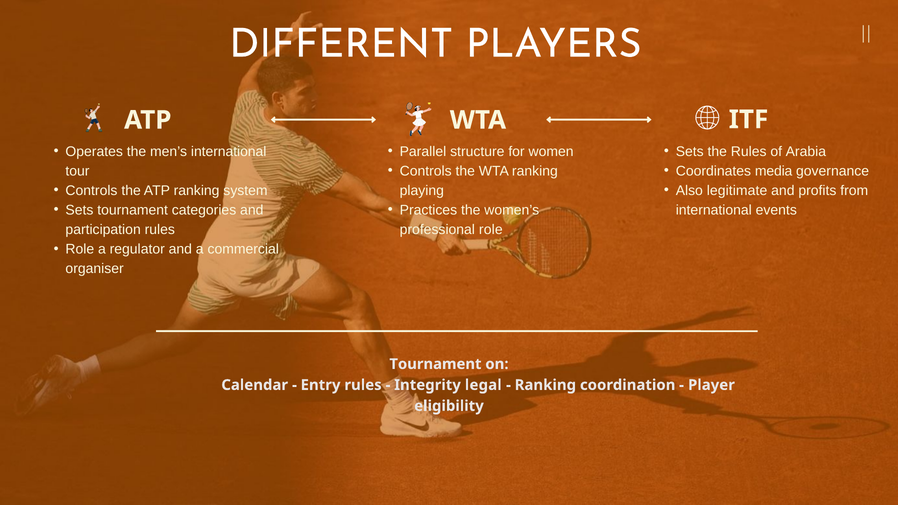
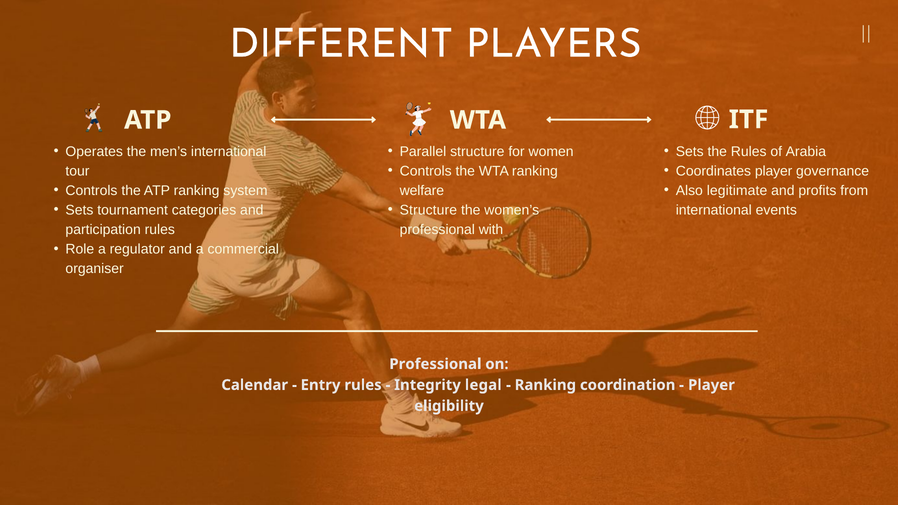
Coordinates media: media -> player
playing: playing -> welfare
Practices at (428, 210): Practices -> Structure
professional role: role -> with
Tournament at (435, 364): Tournament -> Professional
